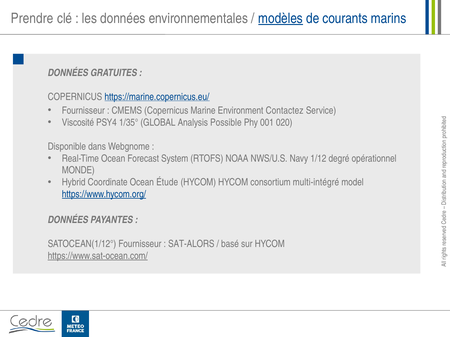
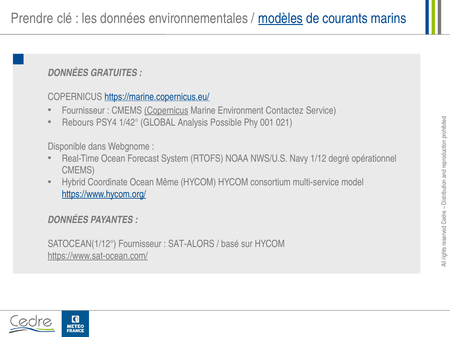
Copernicus at (166, 111) underline: none -> present
Viscosité: Viscosité -> Rebours
1/35°: 1/35° -> 1/42°
020: 020 -> 021
MONDE at (78, 171): MONDE -> CMEMS
Étude: Étude -> Même
multi-intégré: multi-intégré -> multi-service
